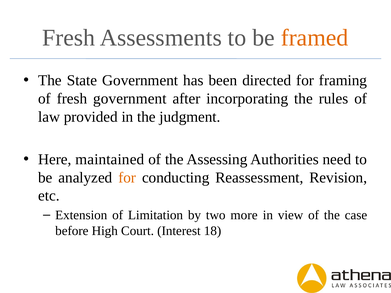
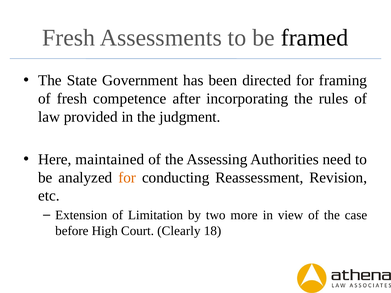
framed colour: orange -> black
fresh government: government -> competence
Interest: Interest -> Clearly
